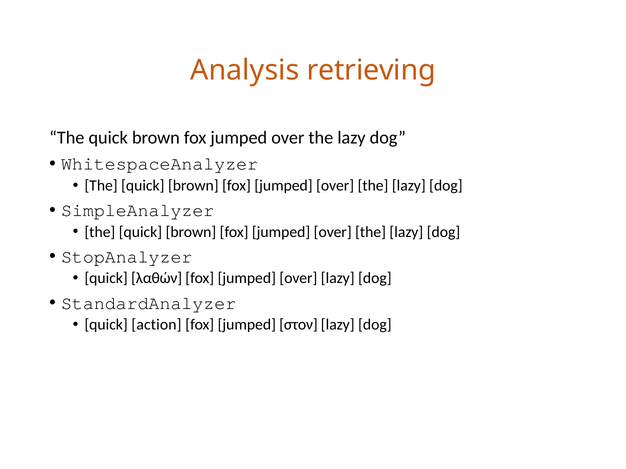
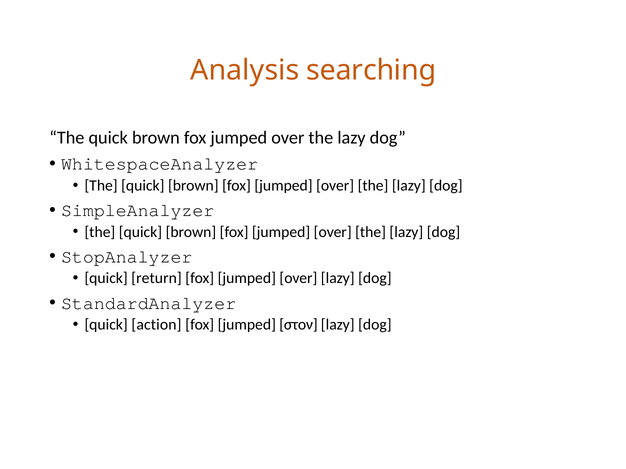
retrieving: retrieving -> searching
λαθών: λαθών -> return
